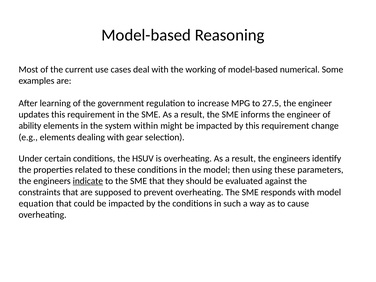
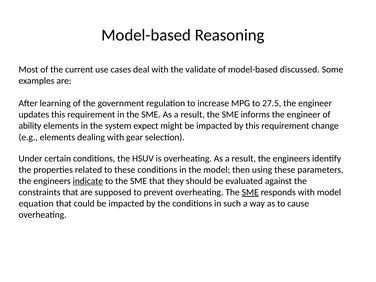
working: working -> validate
numerical: numerical -> discussed
within: within -> expect
SME at (250, 192) underline: none -> present
